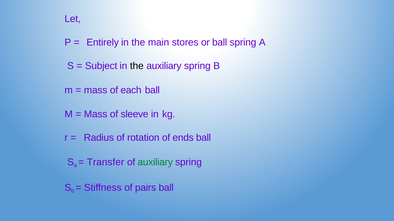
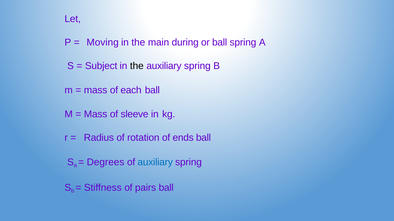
Entirely: Entirely -> Moving
stores: stores -> during
Transfer: Transfer -> Degrees
auxiliary at (155, 163) colour: green -> blue
